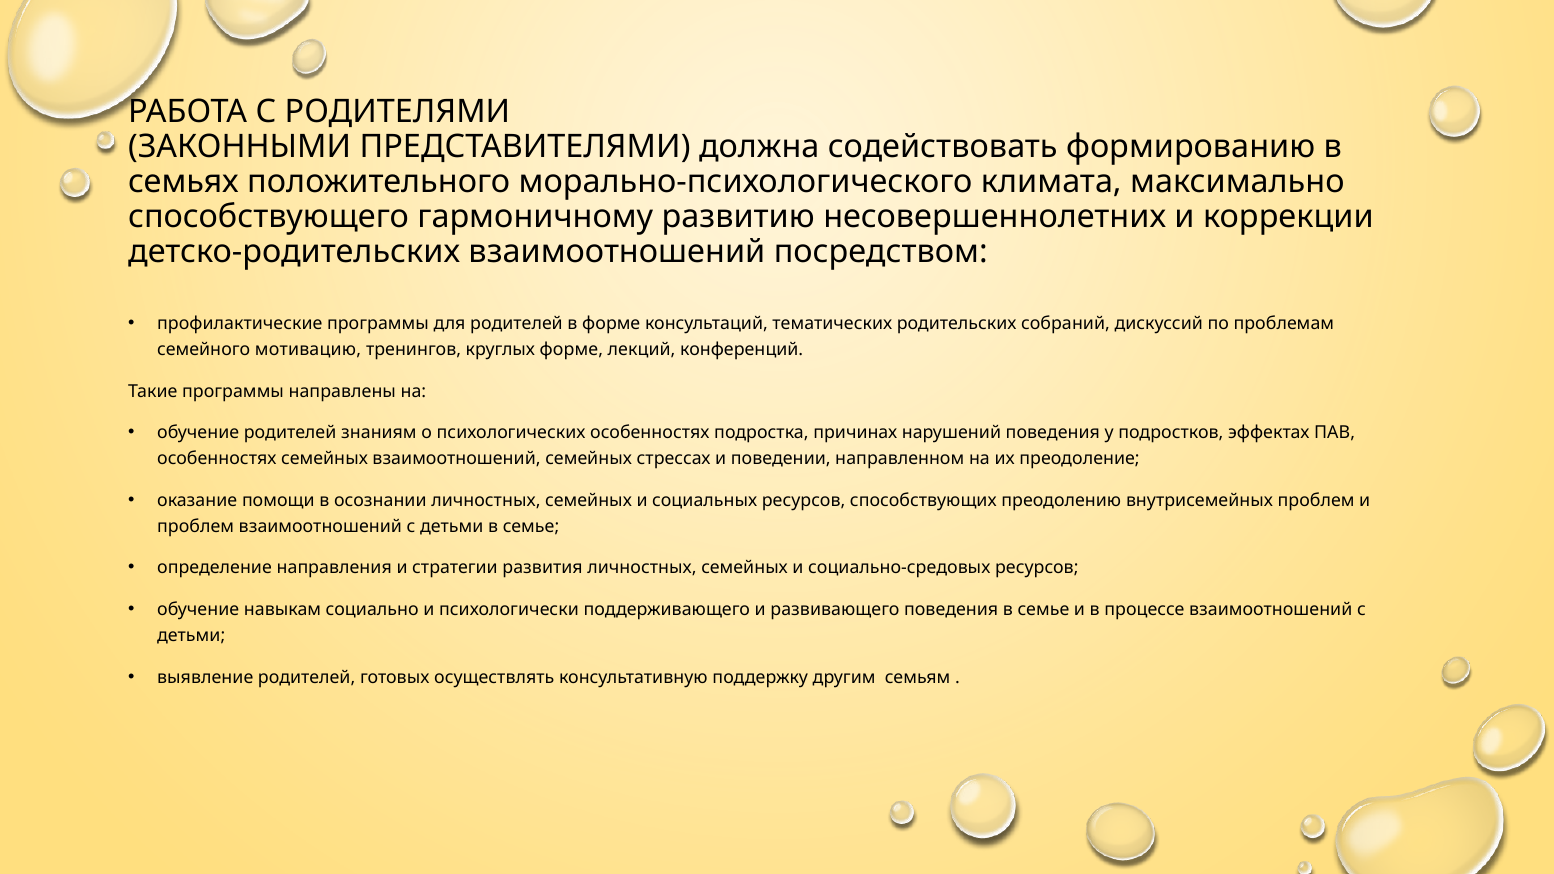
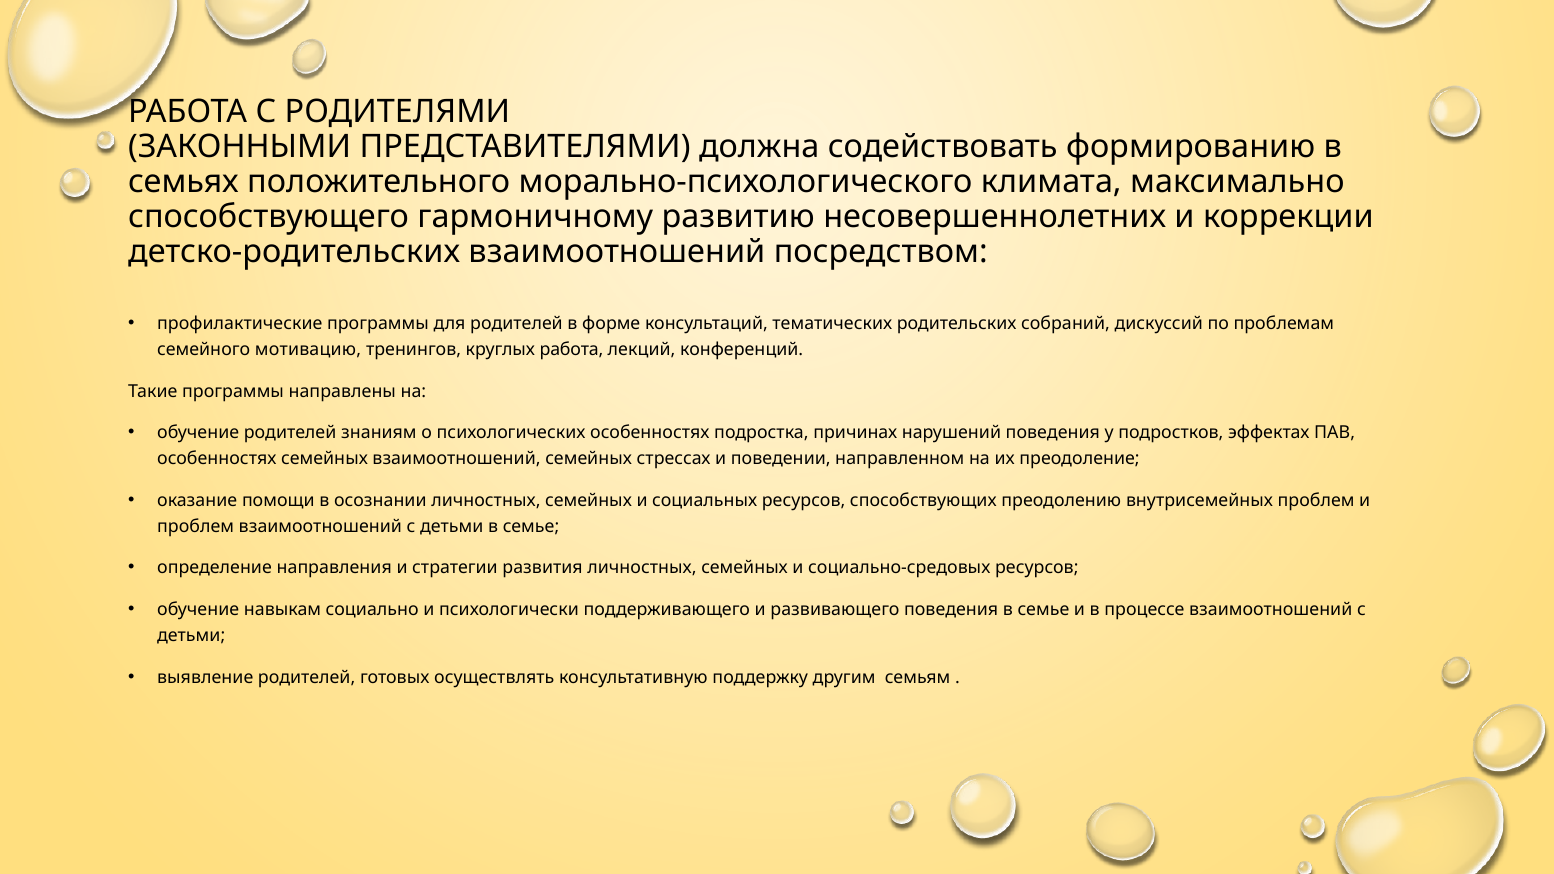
круглых форме: форме -> работа
